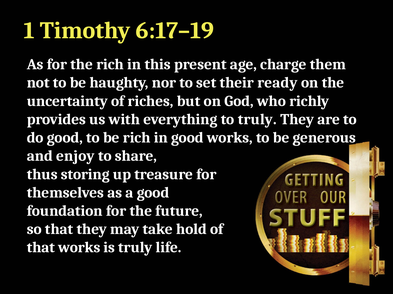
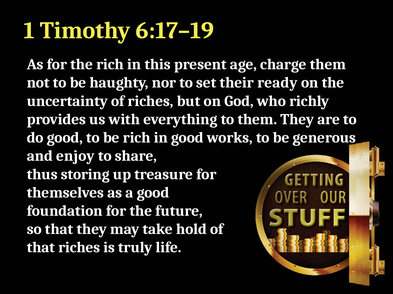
to truly: truly -> them
that works: works -> riches
